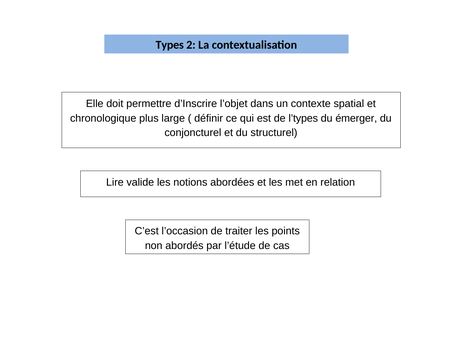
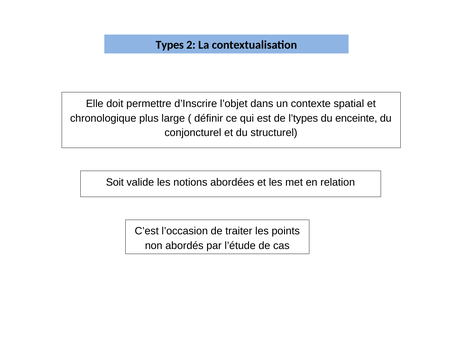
émerger: émerger -> enceinte
Lire: Lire -> Soit
